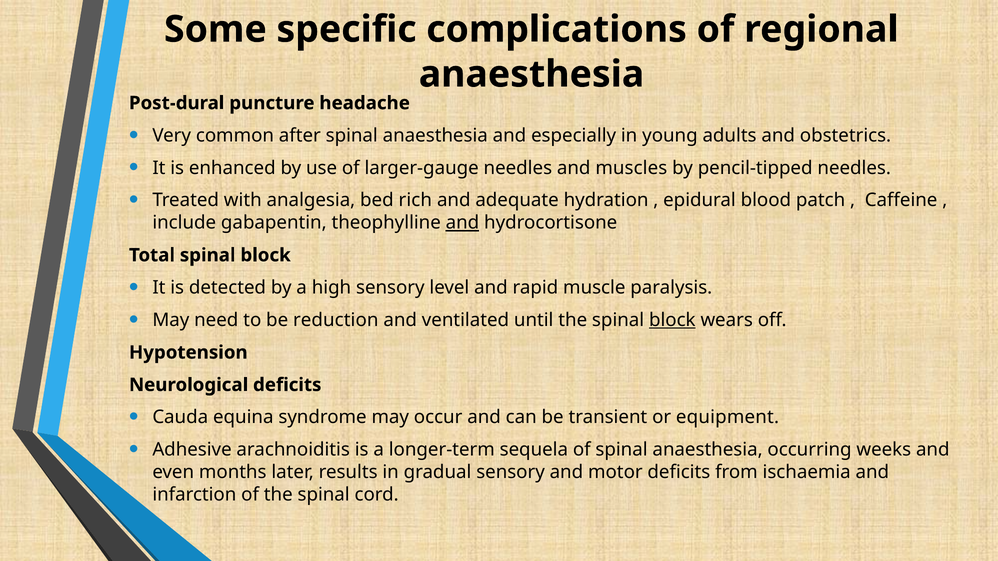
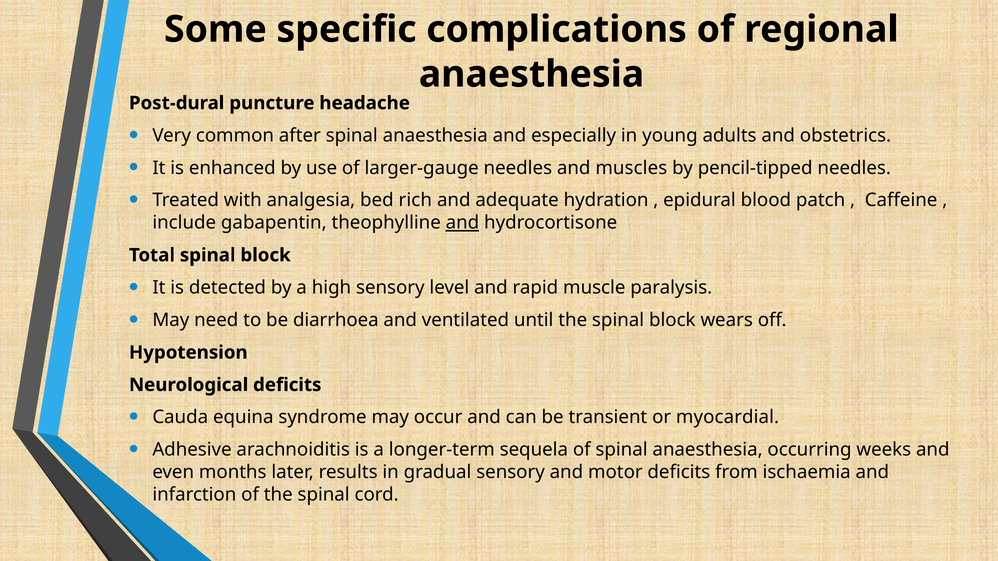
reduction: reduction -> diarrhoea
block at (672, 320) underline: present -> none
equipment: equipment -> myocardial
